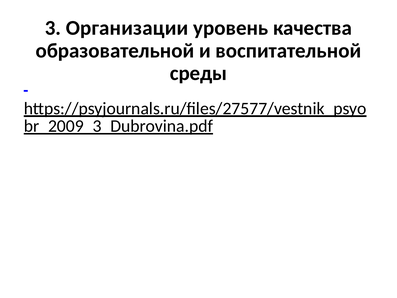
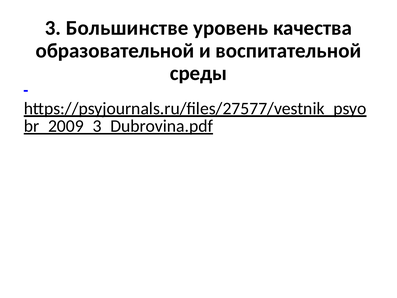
Организации: Организации -> Большинстве
